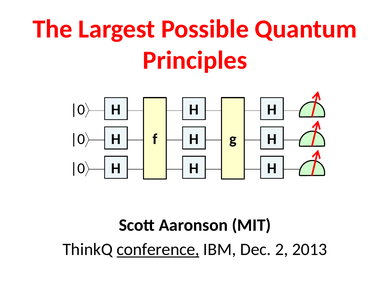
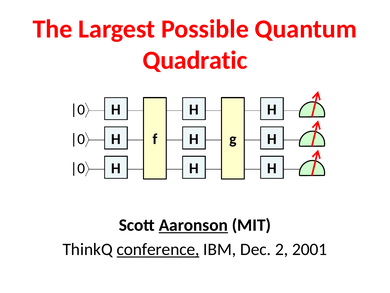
Principles: Principles -> Quadratic
Aaronson underline: none -> present
2013: 2013 -> 2001
